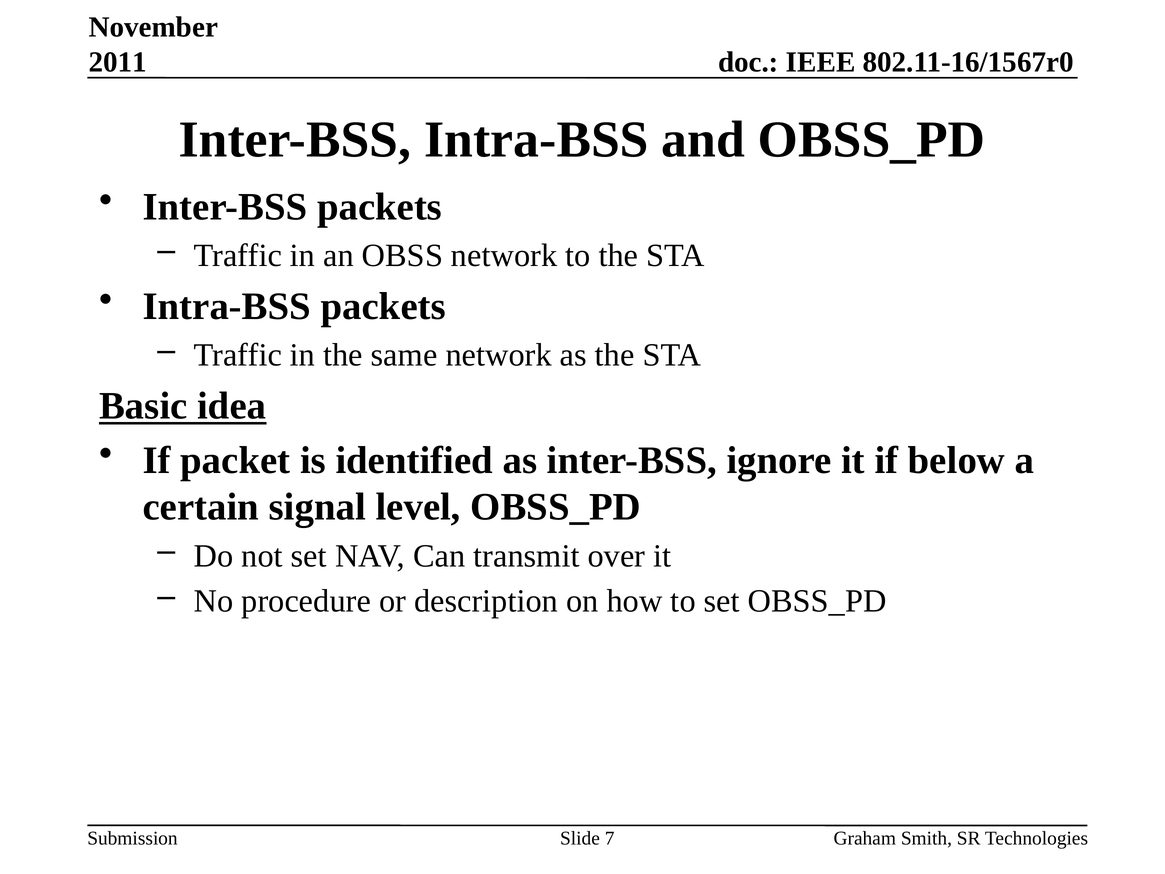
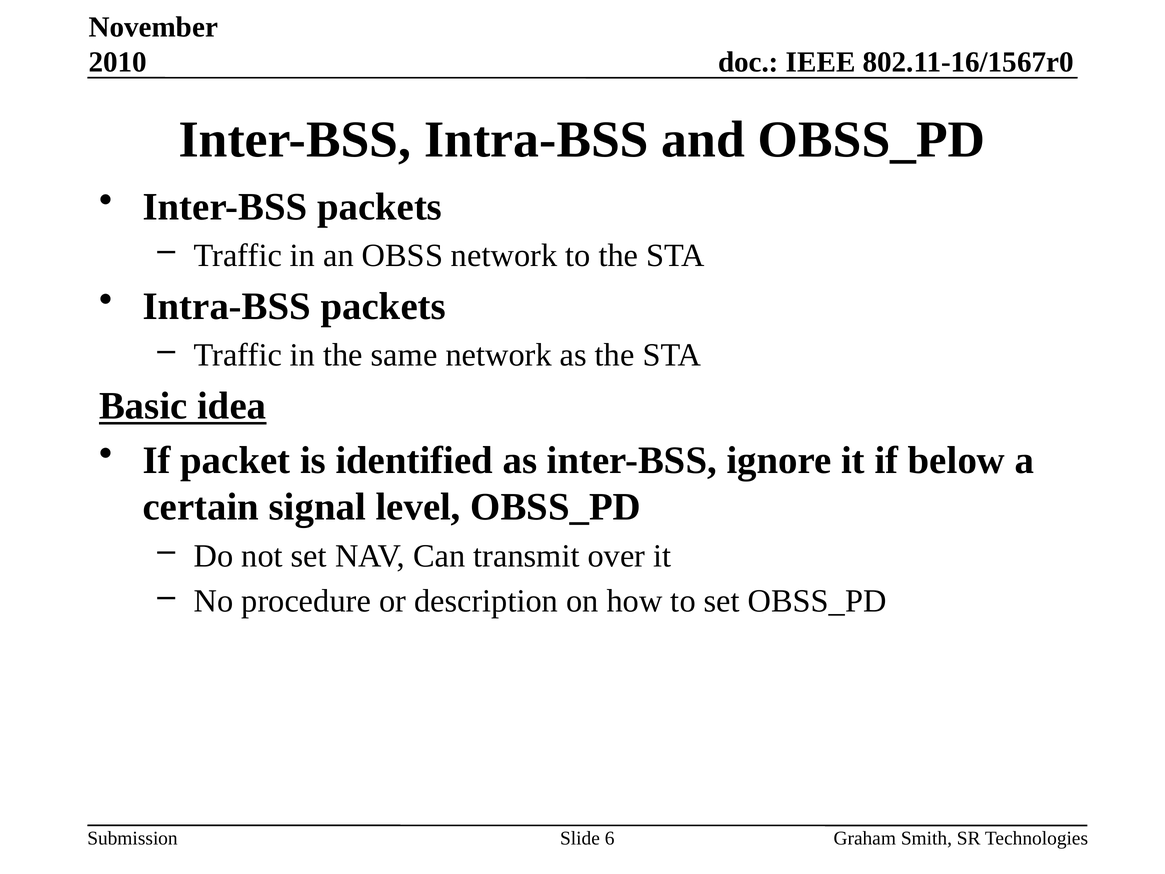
2011: 2011 -> 2010
7: 7 -> 6
